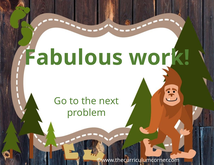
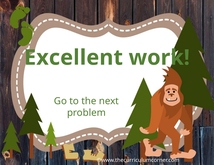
Fabulous: Fabulous -> Excellent
